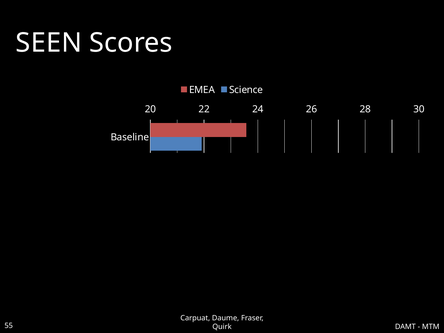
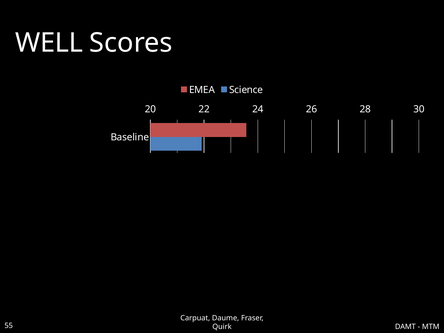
SEEN: SEEN -> WELL
